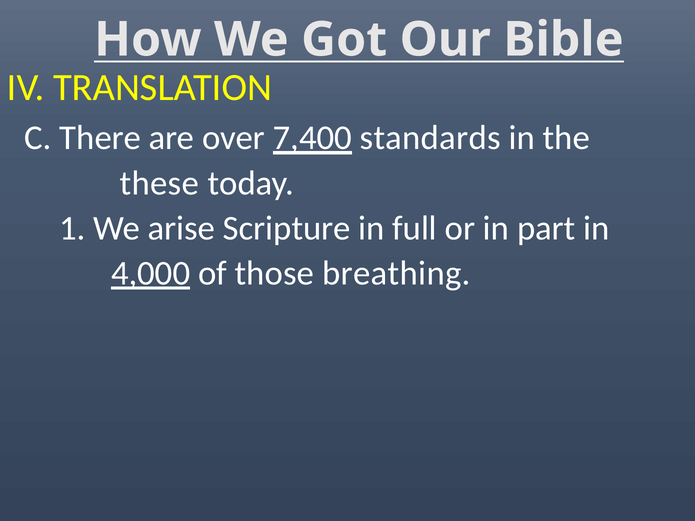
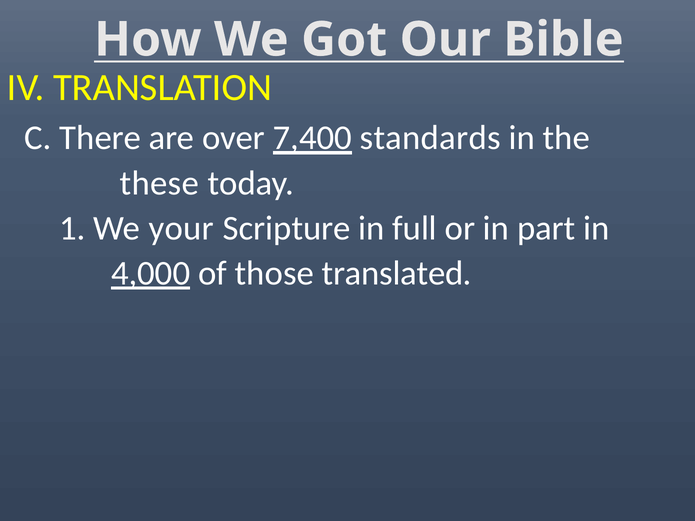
arise: arise -> your
breathing: breathing -> translated
